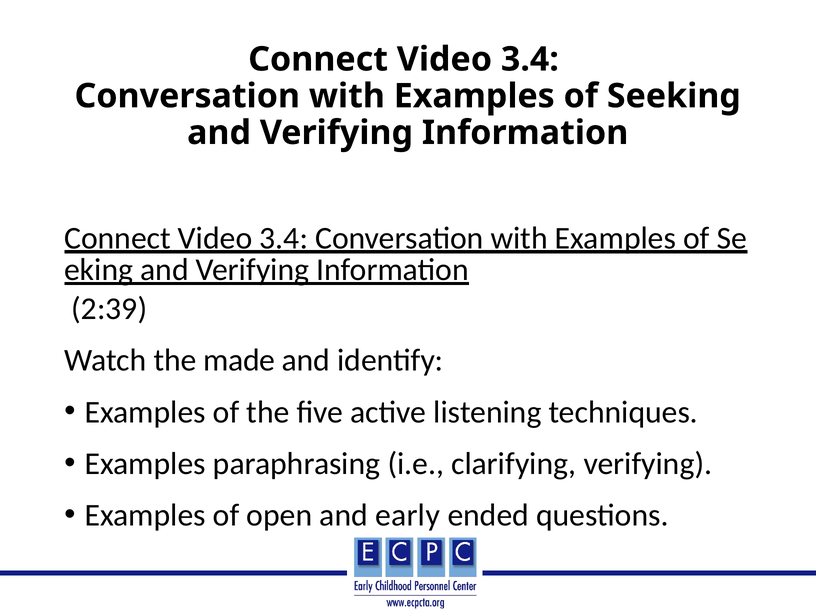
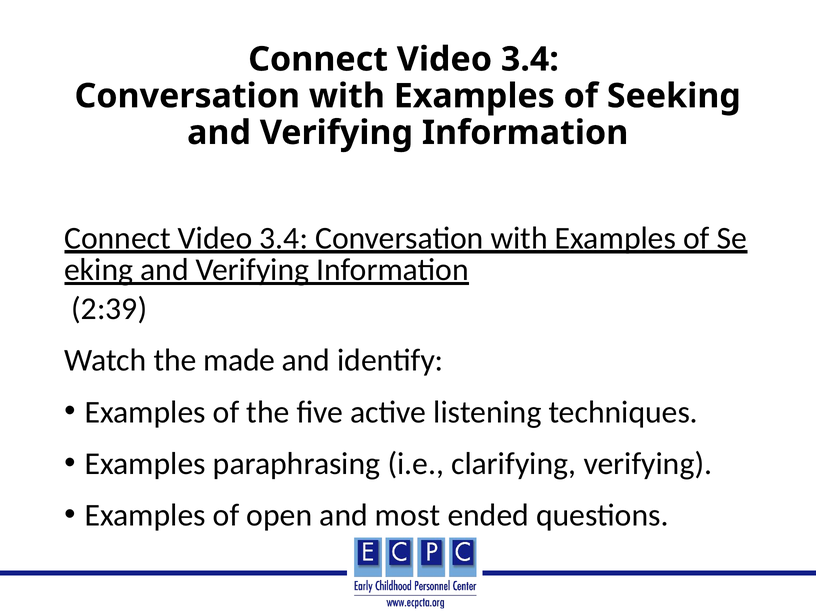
early: early -> most
